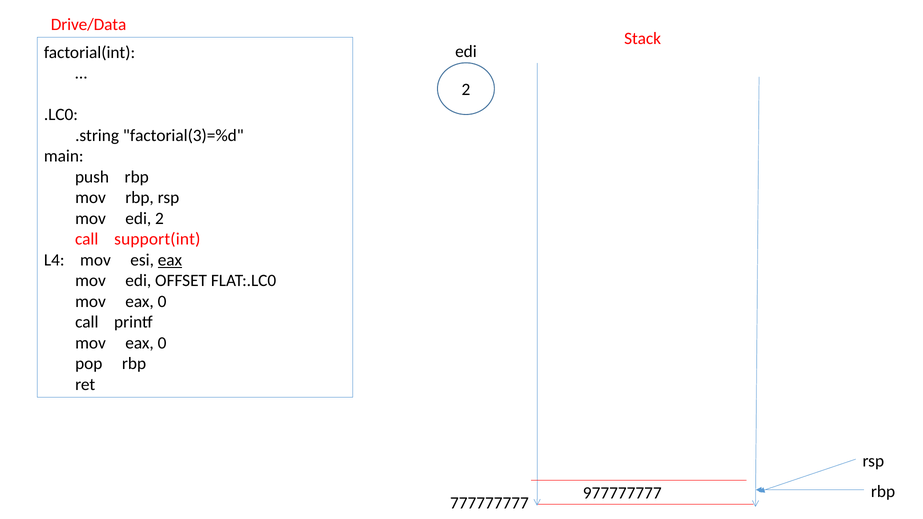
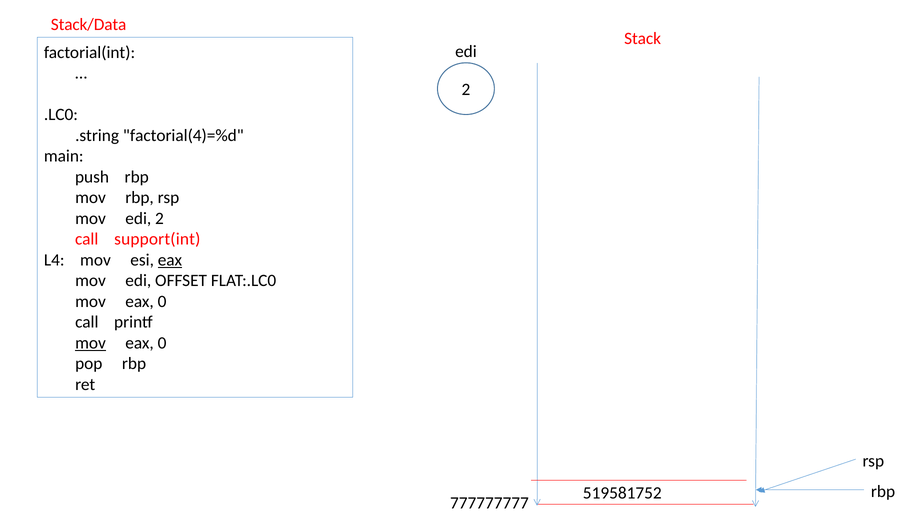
Drive/Data: Drive/Data -> Stack/Data
factorial(3)=%d: factorial(3)=%d -> factorial(4)=%d
mov at (91, 343) underline: none -> present
977777777: 977777777 -> 519581752
